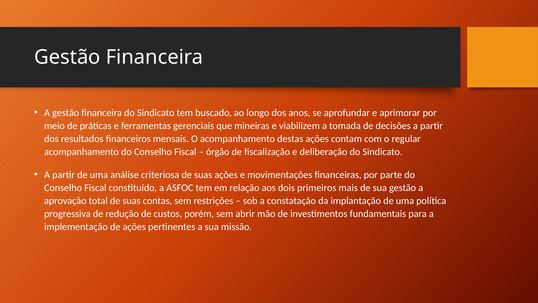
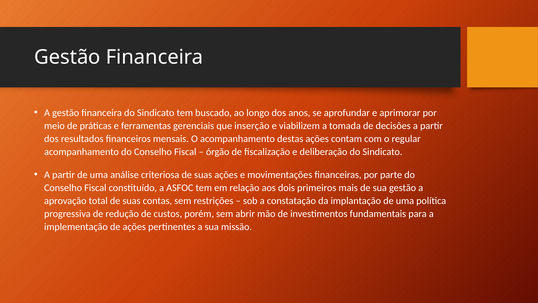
mineiras: mineiras -> inserção
